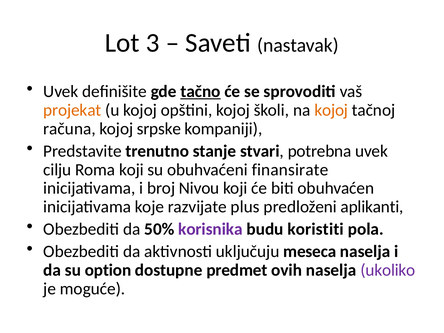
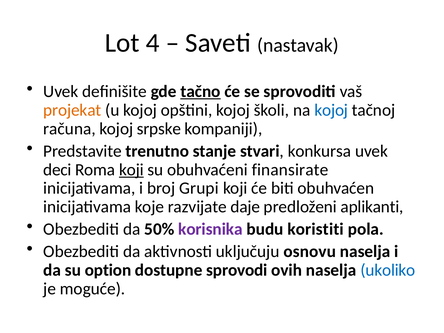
3: 3 -> 4
kojoj at (331, 110) colour: orange -> blue
potrebna: potrebna -> konkursa
cilju: cilju -> deci
koji at (131, 170) underline: none -> present
Nivou: Nivou -> Grupi
plus: plus -> daje
meseca: meseca -> osnovu
predmet: predmet -> sprovodi
ukoliko colour: purple -> blue
